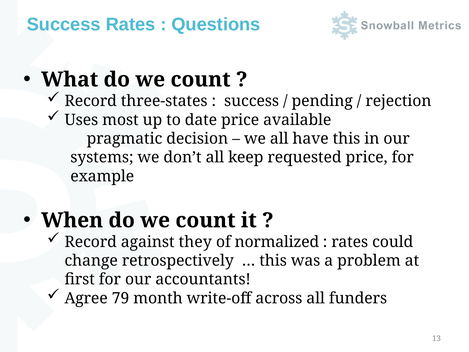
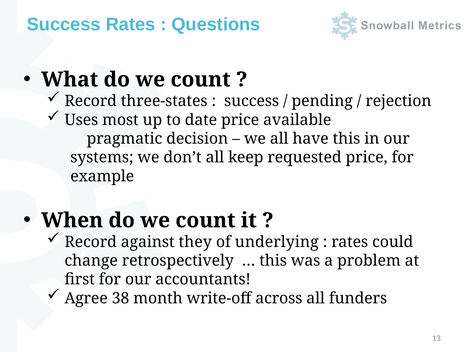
normalized: normalized -> underlying
79: 79 -> 38
